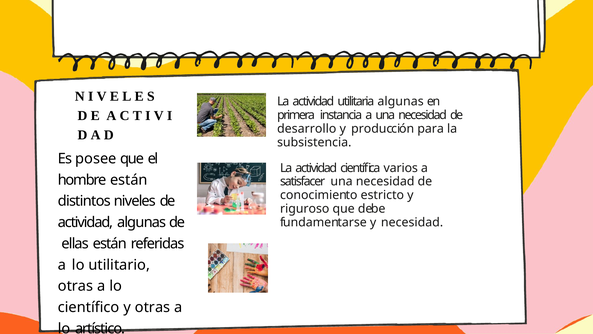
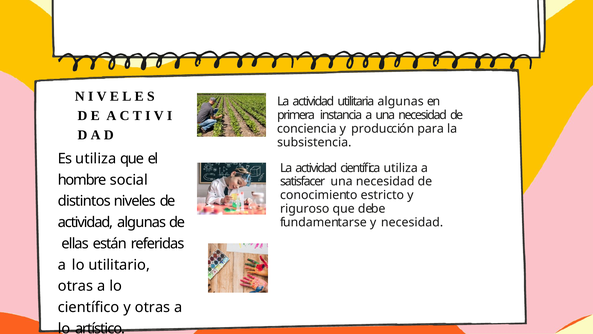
desarrollo: desarrollo -> conciencia
Es posee: posee -> utiliza
científica varios: varios -> utiliza
hombre están: están -> social
